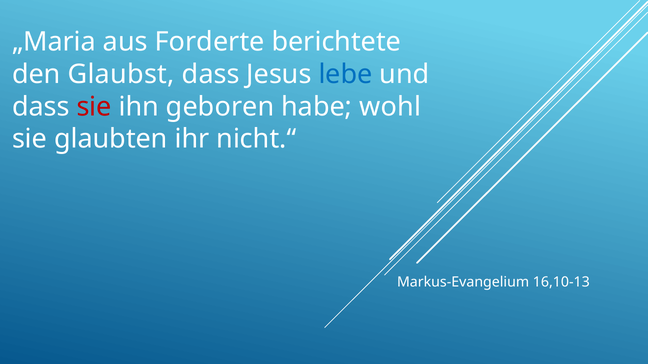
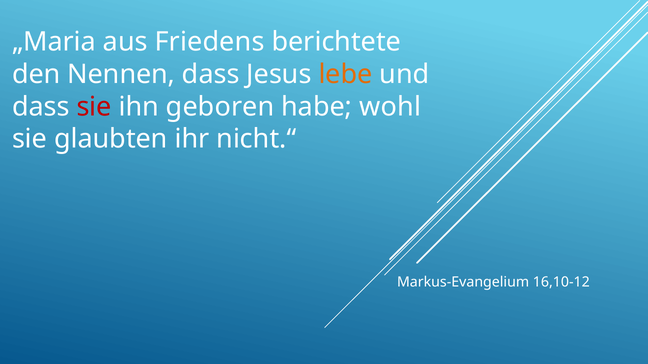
Forderte: Forderte -> Friedens
Glaubst: Glaubst -> Nennen
lebe colour: blue -> orange
16,10-13: 16,10-13 -> 16,10-12
